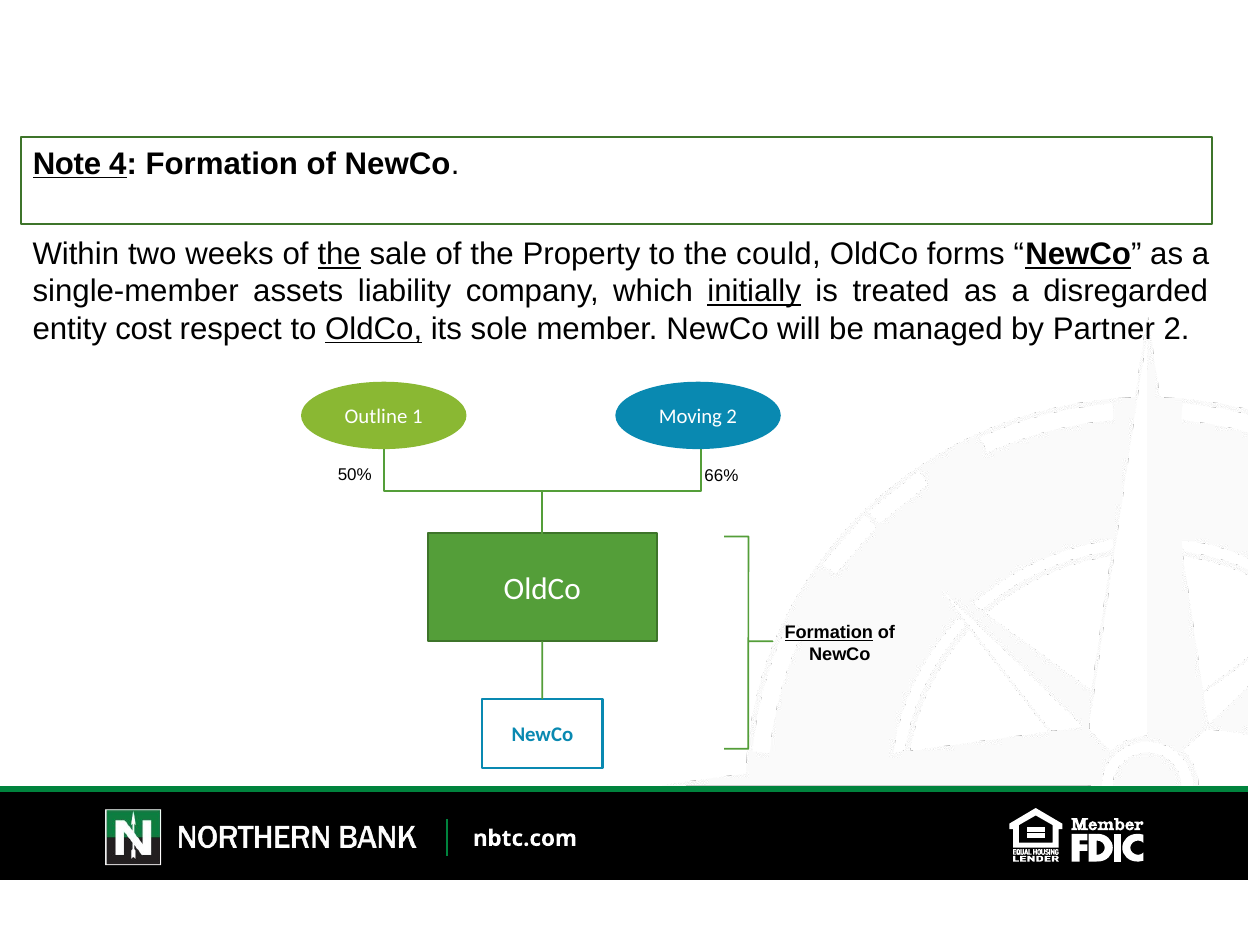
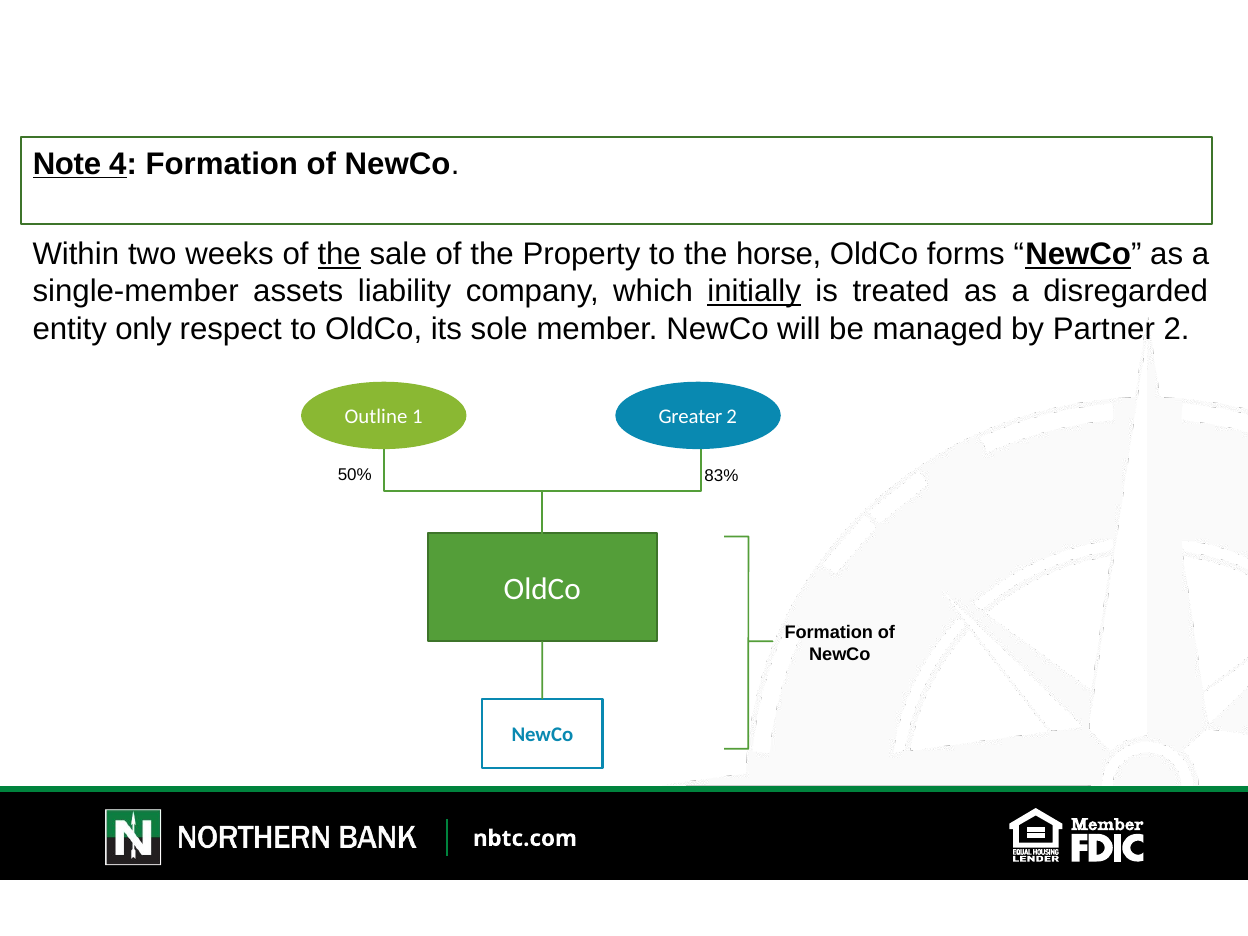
could: could -> horse
cost: cost -> only
OldCo at (374, 329) underline: present -> none
Moving: Moving -> Greater
66%: 66% -> 83%
Formation at (829, 633) underline: present -> none
